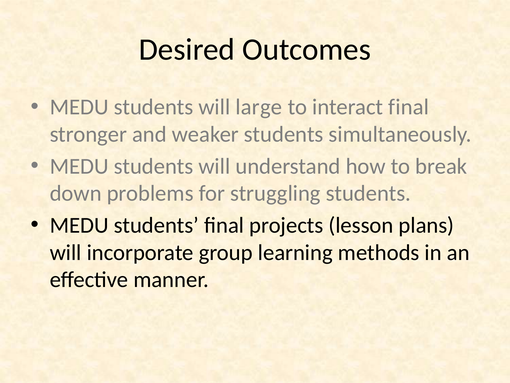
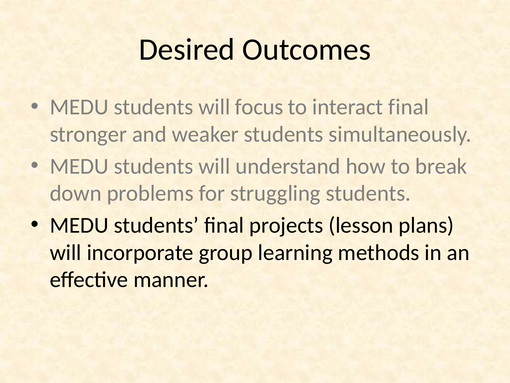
large: large -> focus
